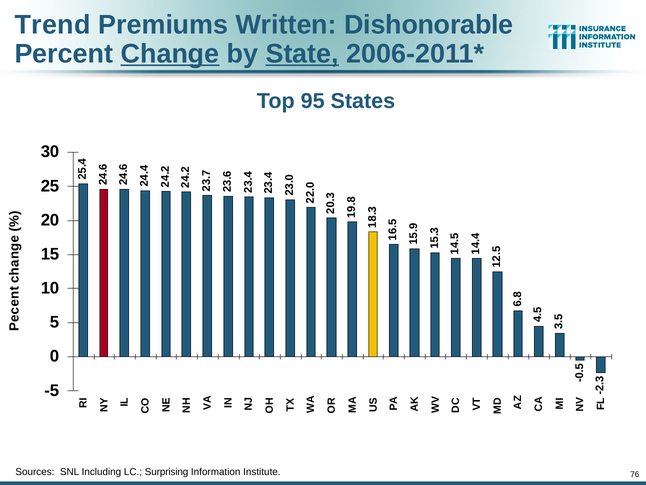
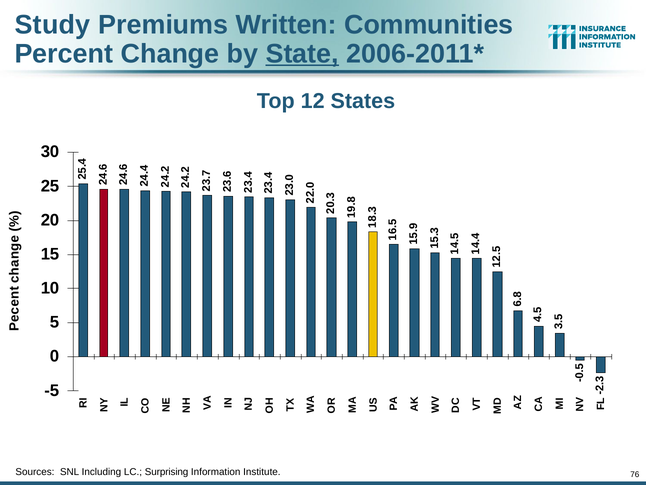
Trend: Trend -> Study
Dishonorable: Dishonorable -> Communities
Change underline: present -> none
95: 95 -> 12
